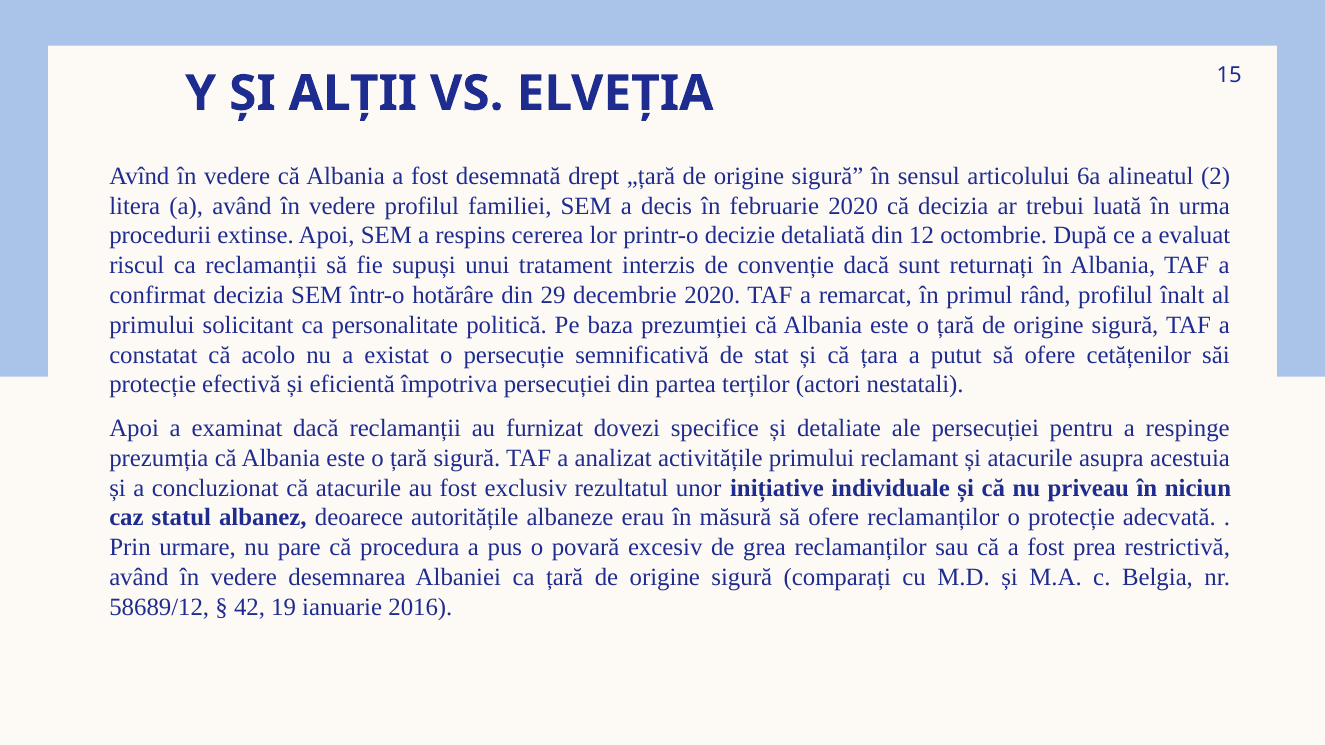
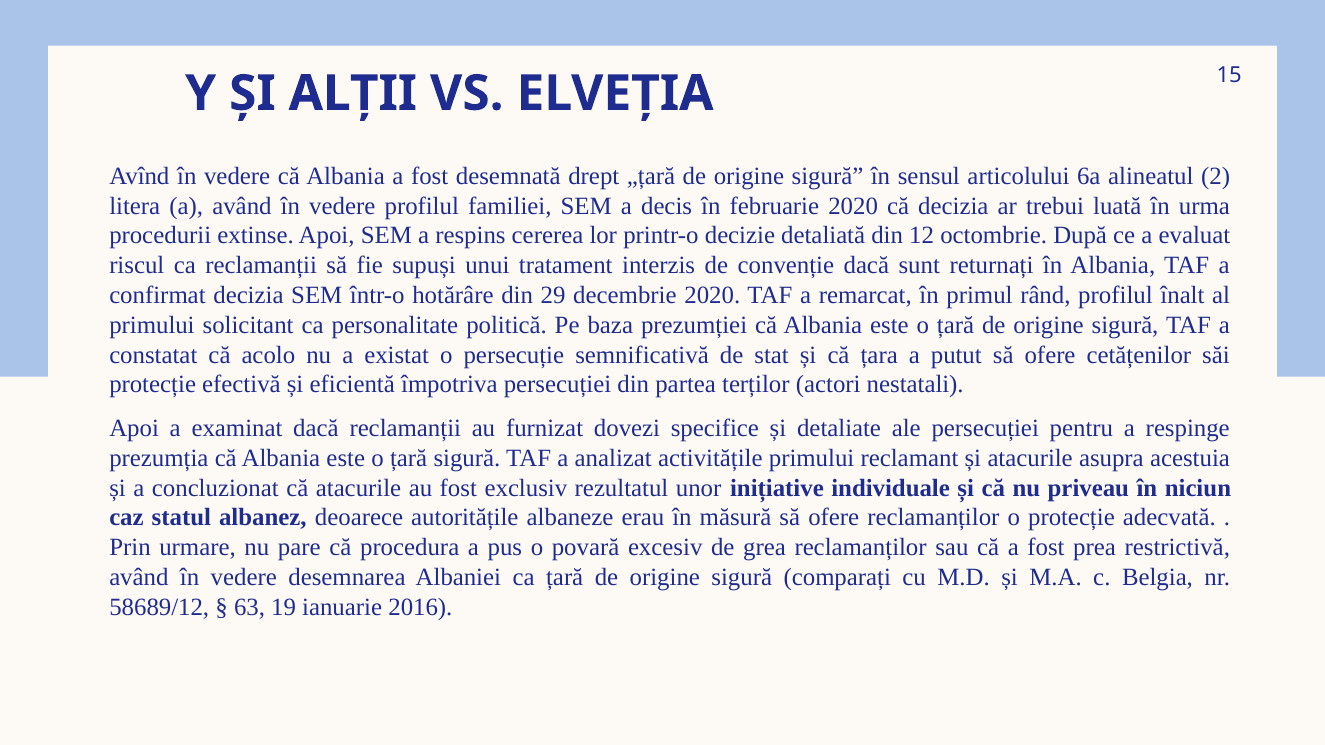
42: 42 -> 63
